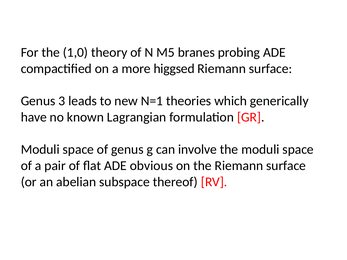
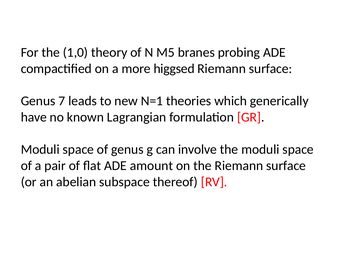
3: 3 -> 7
obvious: obvious -> amount
